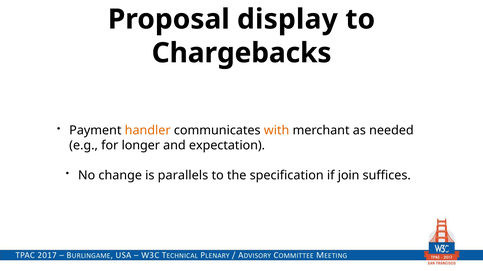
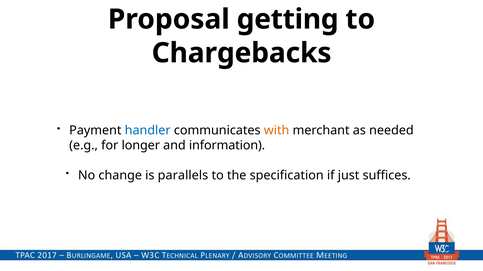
display: display -> getting
handler colour: orange -> blue
expectation: expectation -> information
join: join -> just
